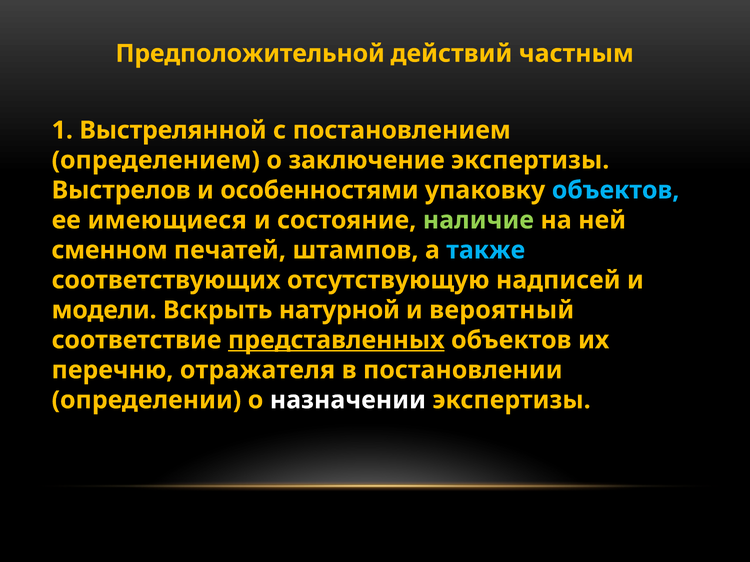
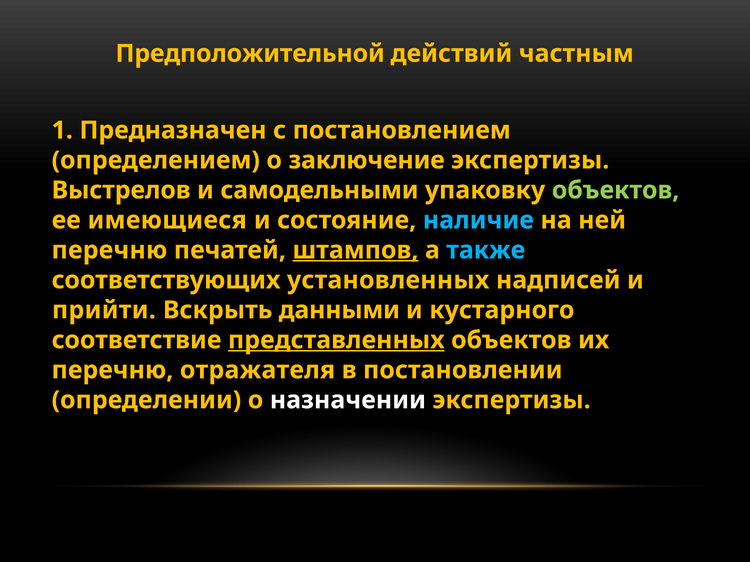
Выстрелянной: Выстрелянной -> Предназначен
особенностями: особенностями -> самодельными
объектов at (616, 190) colour: light blue -> light green
наличие colour: light green -> light blue
сменном at (110, 250): сменном -> перечню
штампов underline: none -> present
отсутствующую: отсутствующую -> установленных
модели: модели -> прийти
натурной: натурной -> данными
вероятный: вероятный -> кустарного
